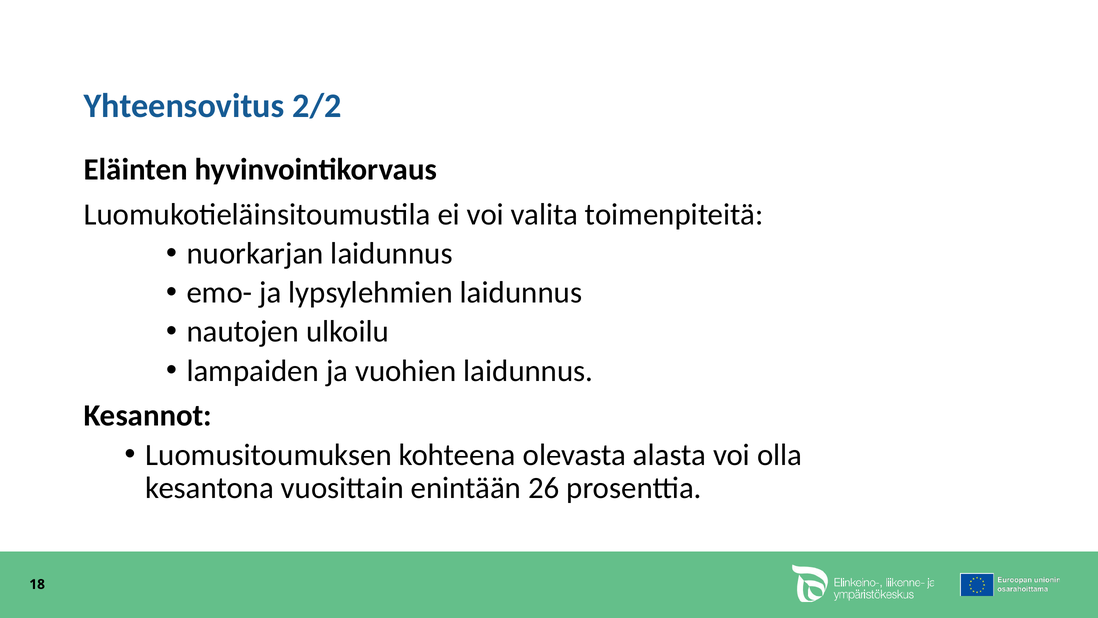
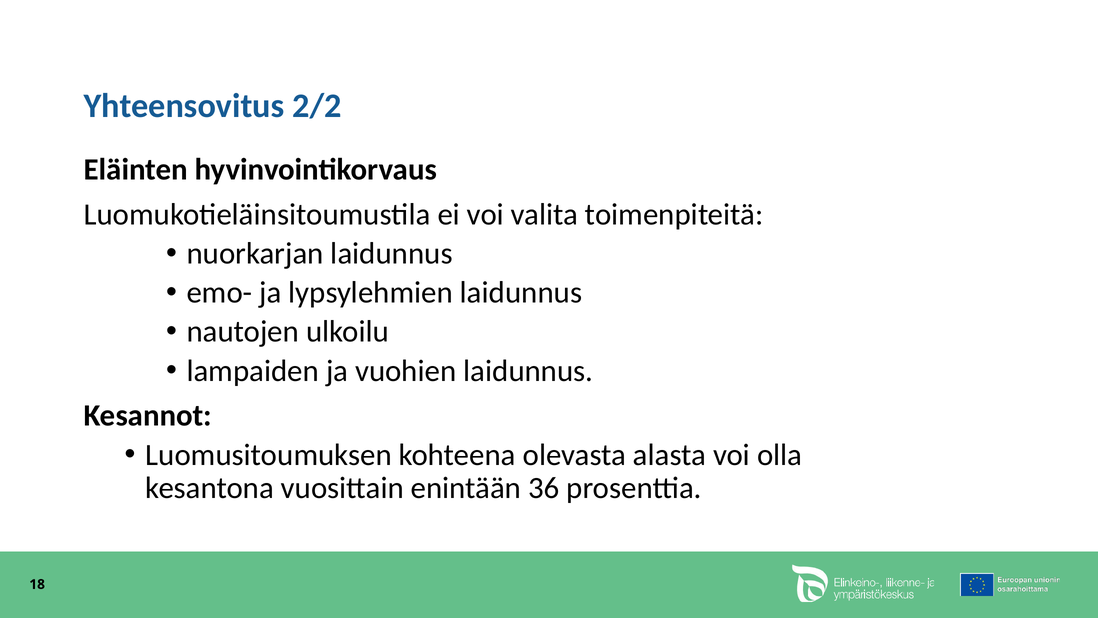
26: 26 -> 36
